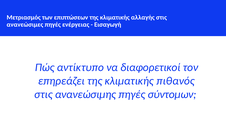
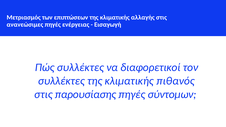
Πώς αντίκτυπο: αντίκτυπο -> συλλέκτες
επηρεάζει at (61, 81): επηρεάζει -> συλλέκτες
ανανεώσιμης: ανανεώσιμης -> παρουσίασης
